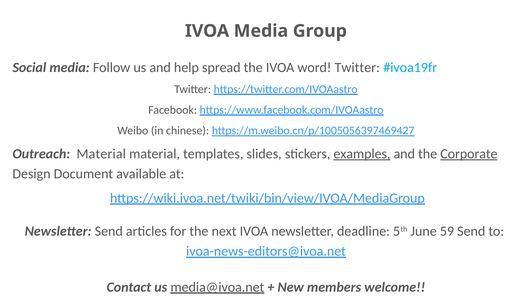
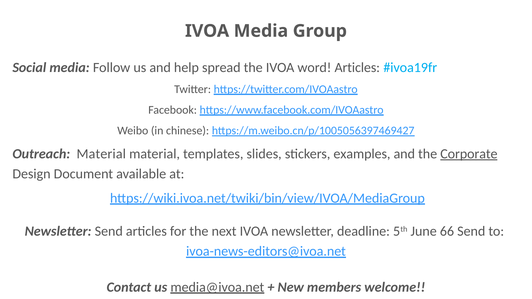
word Twitter: Twitter -> Articles
examples underline: present -> none
59: 59 -> 66
